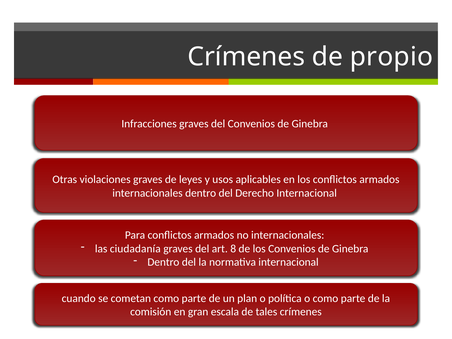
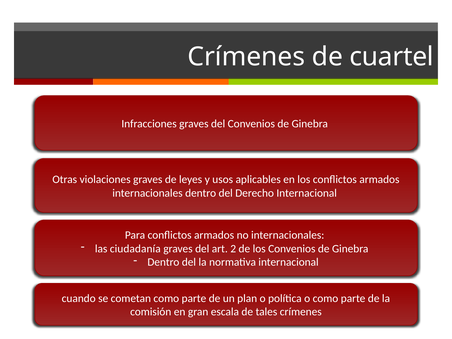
propio: propio -> cuartel
8: 8 -> 2
